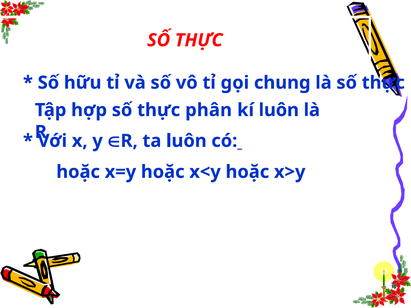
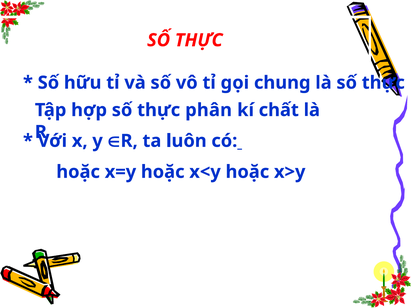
kí luôn: luôn -> chất
